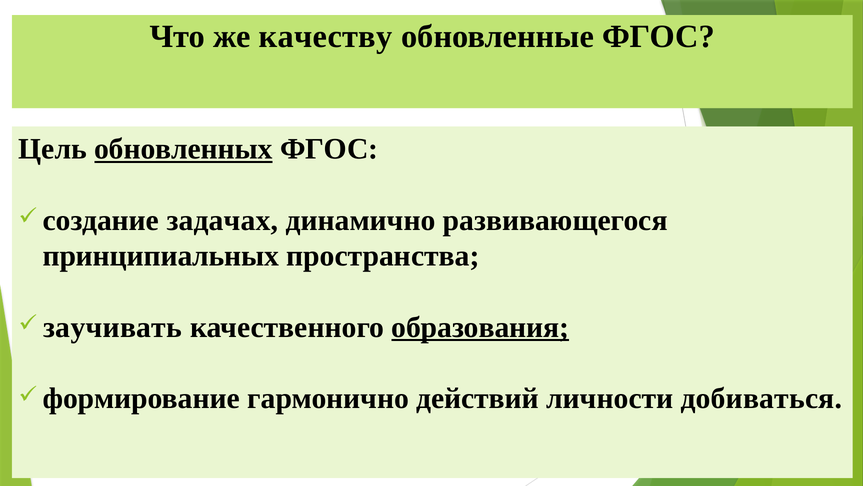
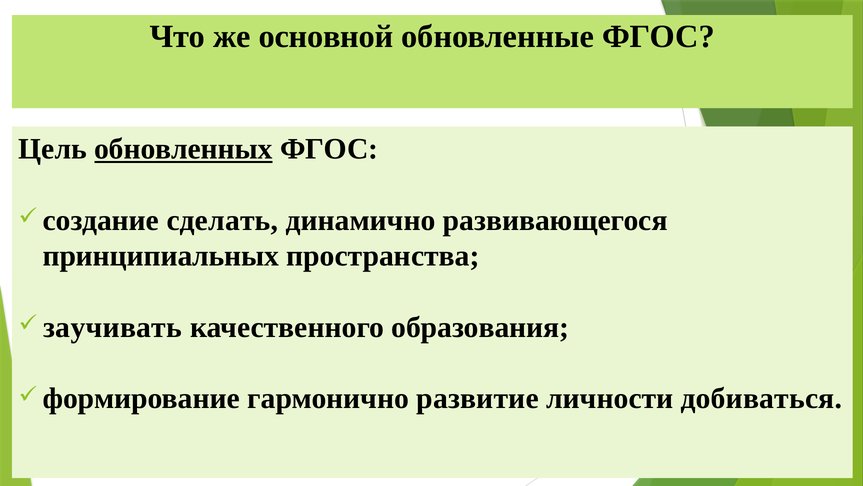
качеству: качеству -> основной
задачах: задачах -> сделать
образования underline: present -> none
действий: действий -> развитие
